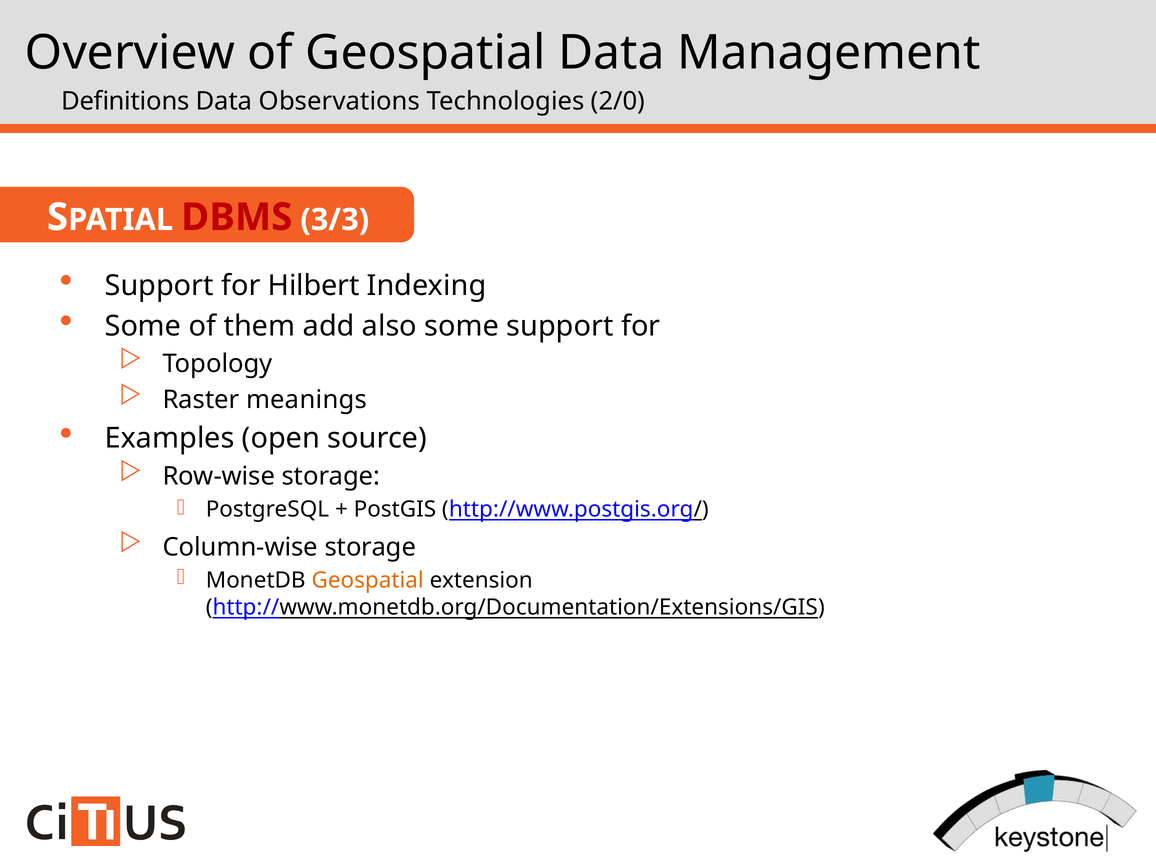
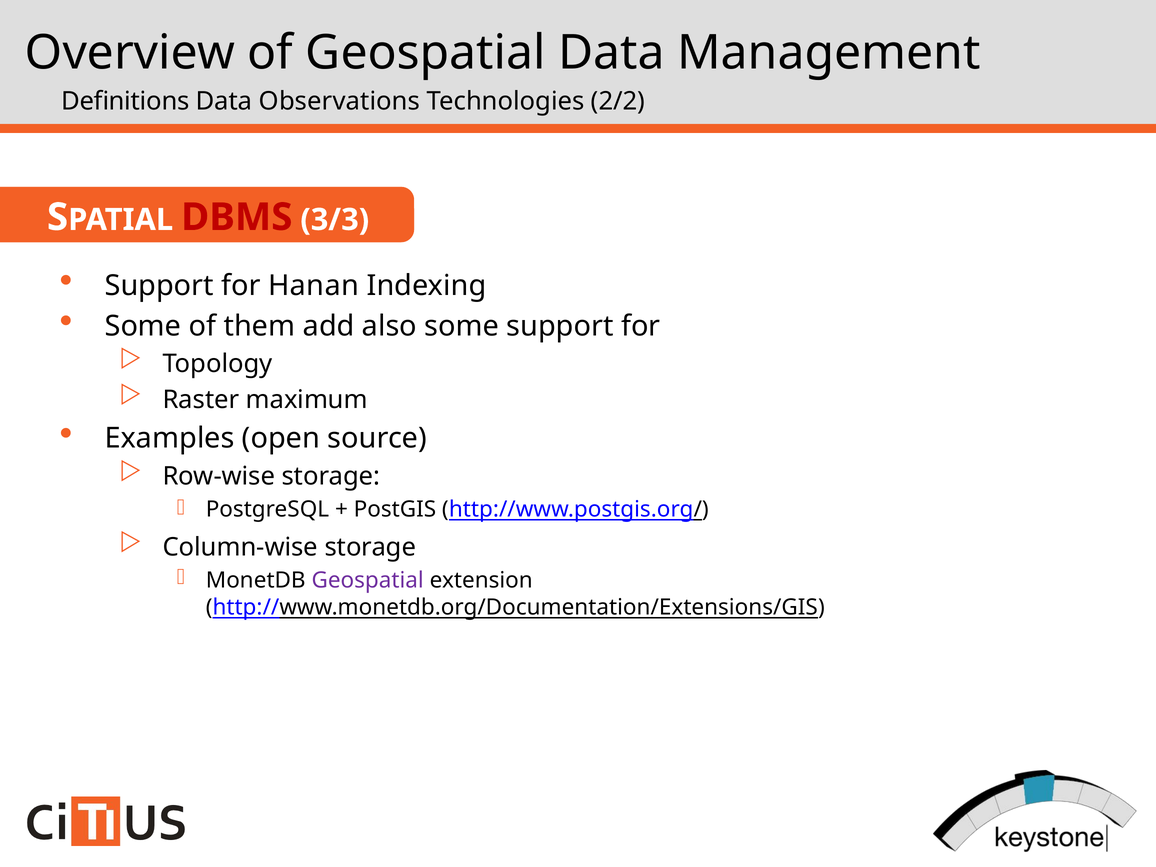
2/0: 2/0 -> 2/2
Hilbert: Hilbert -> Hanan
meanings: meanings -> maximum
Geospatial at (368, 580) colour: orange -> purple
